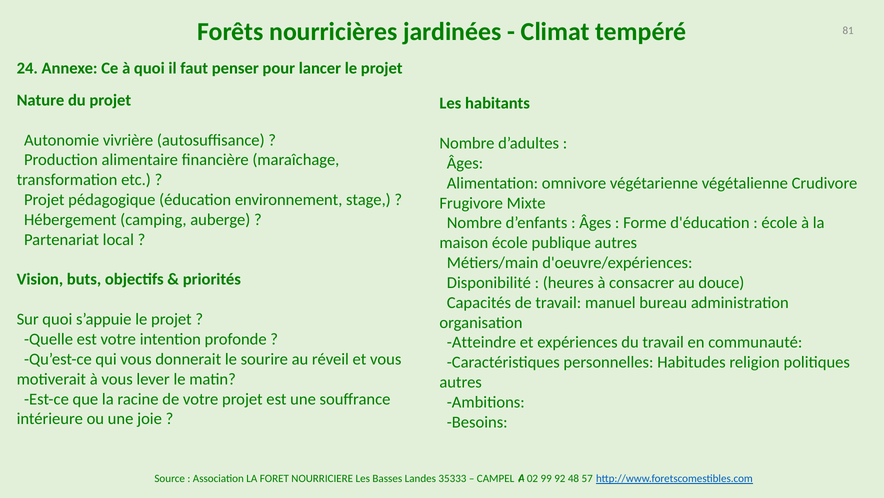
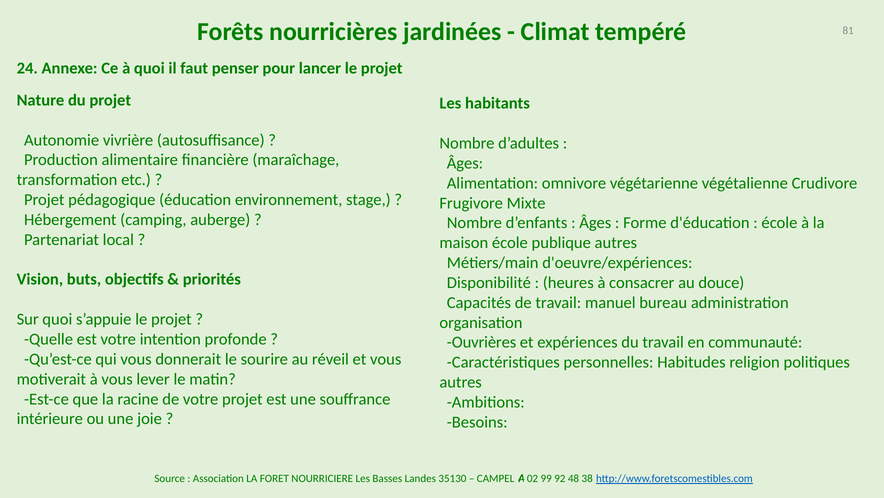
Atteindre: Atteindre -> Ouvrières
35333: 35333 -> 35130
57: 57 -> 38
